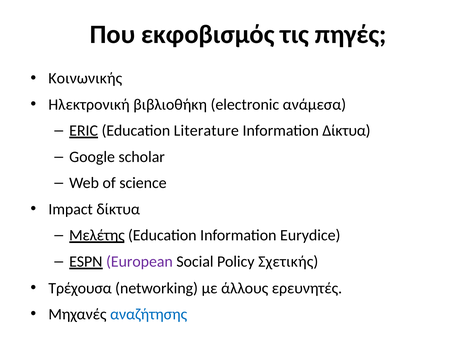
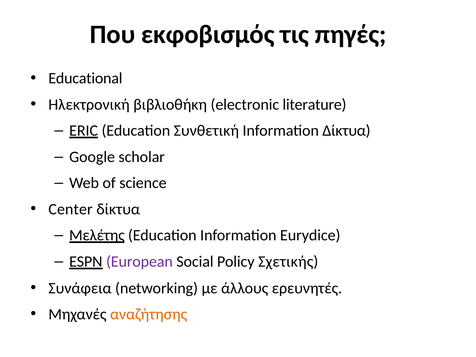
Κοινωνικής: Κοινωνικής -> Educational
ανάμεσα: ανάμεσα -> literature
Literature: Literature -> Συνθετική
Impact: Impact -> Center
Τρέχουσα: Τρέχουσα -> Συνάφεια
αναζήτησης colour: blue -> orange
